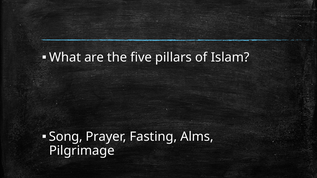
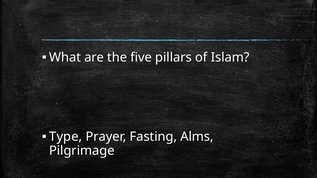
Song: Song -> Type
